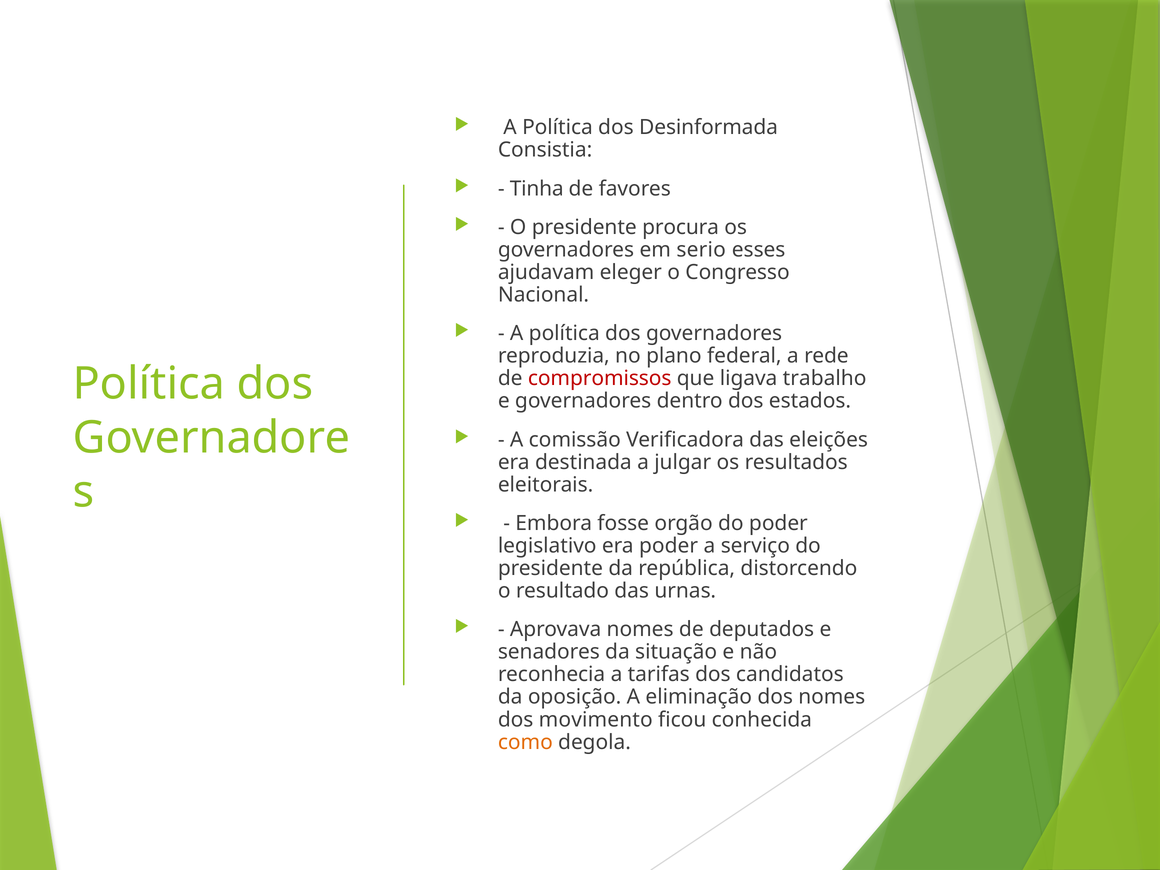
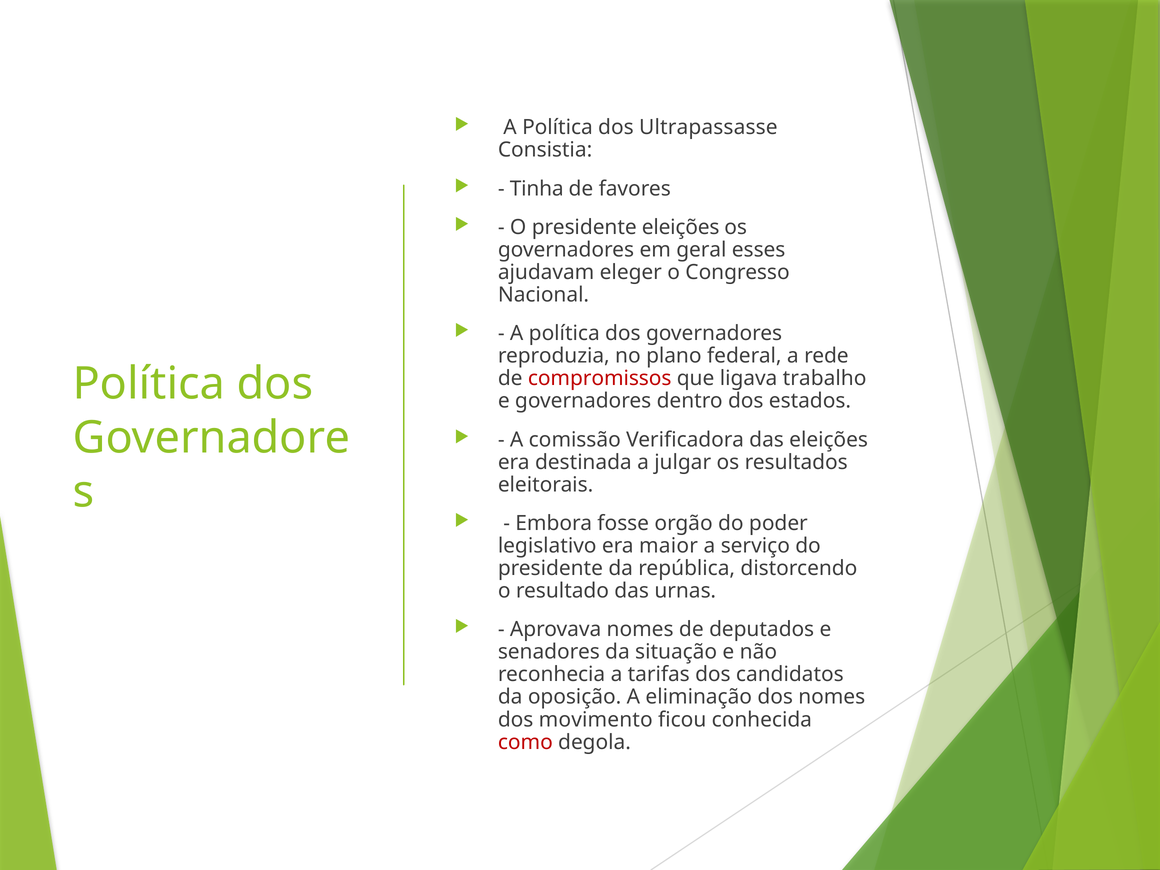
Desinformada: Desinformada -> Ultrapassasse
presidente procura: procura -> eleições
serio: serio -> geral
era poder: poder -> maior
como colour: orange -> red
